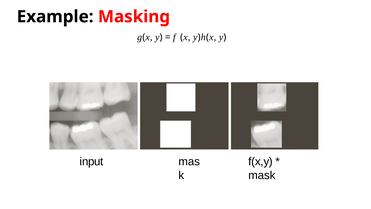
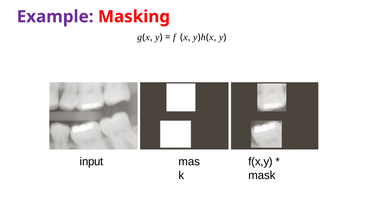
Example colour: black -> purple
